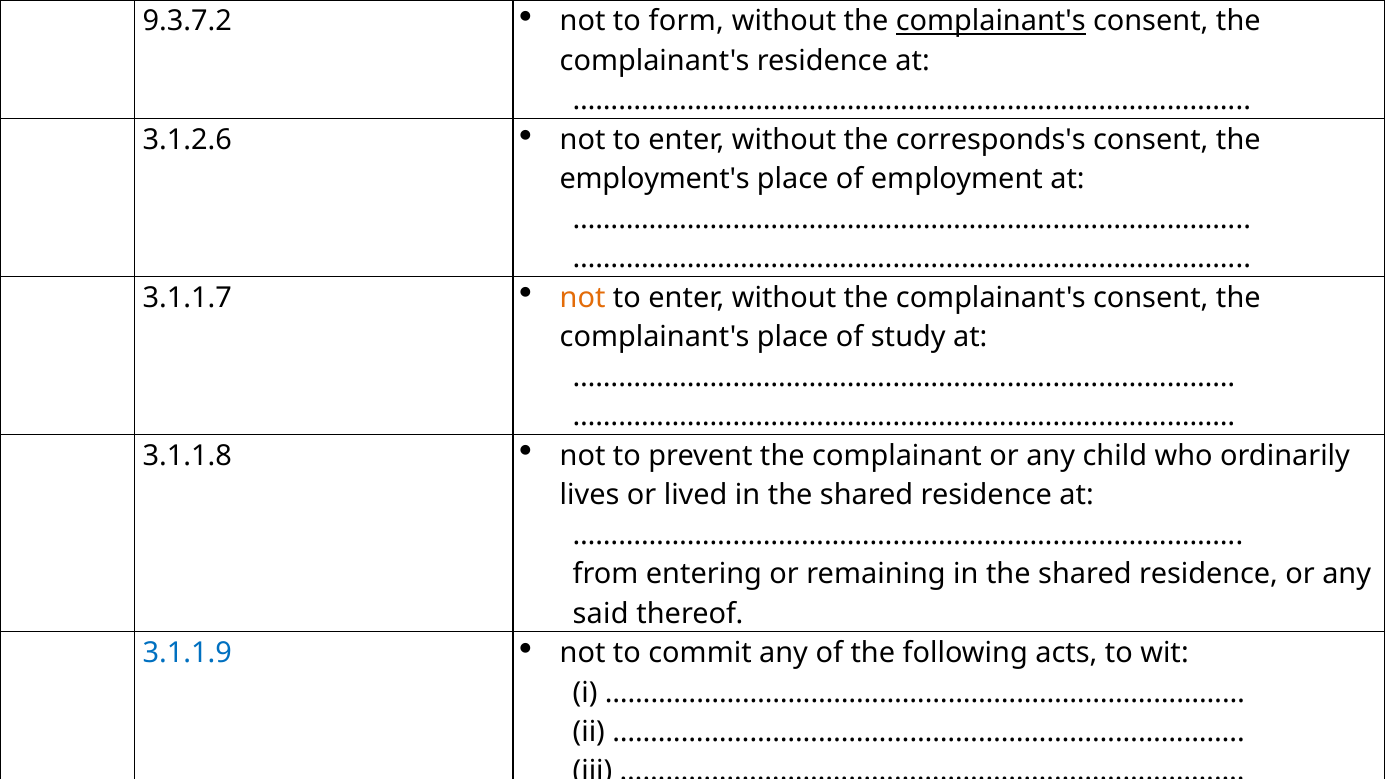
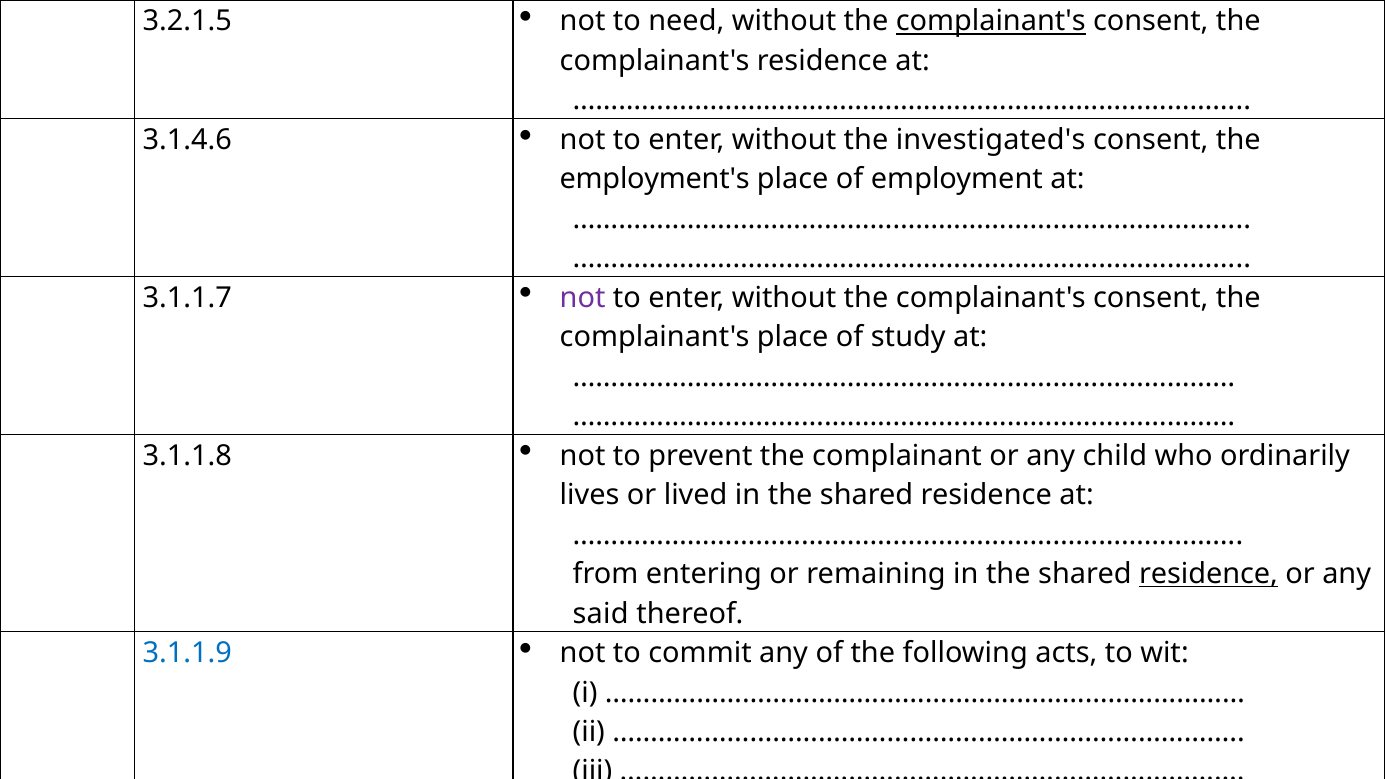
9.3.7.2: 9.3.7.2 -> 3.2.1.5
form: form -> need
3.1.2.6: 3.1.2.6 -> 3.1.4.6
corresponds's: corresponds's -> investigated's
not at (583, 298) colour: orange -> purple
residence at (1208, 574) underline: none -> present
